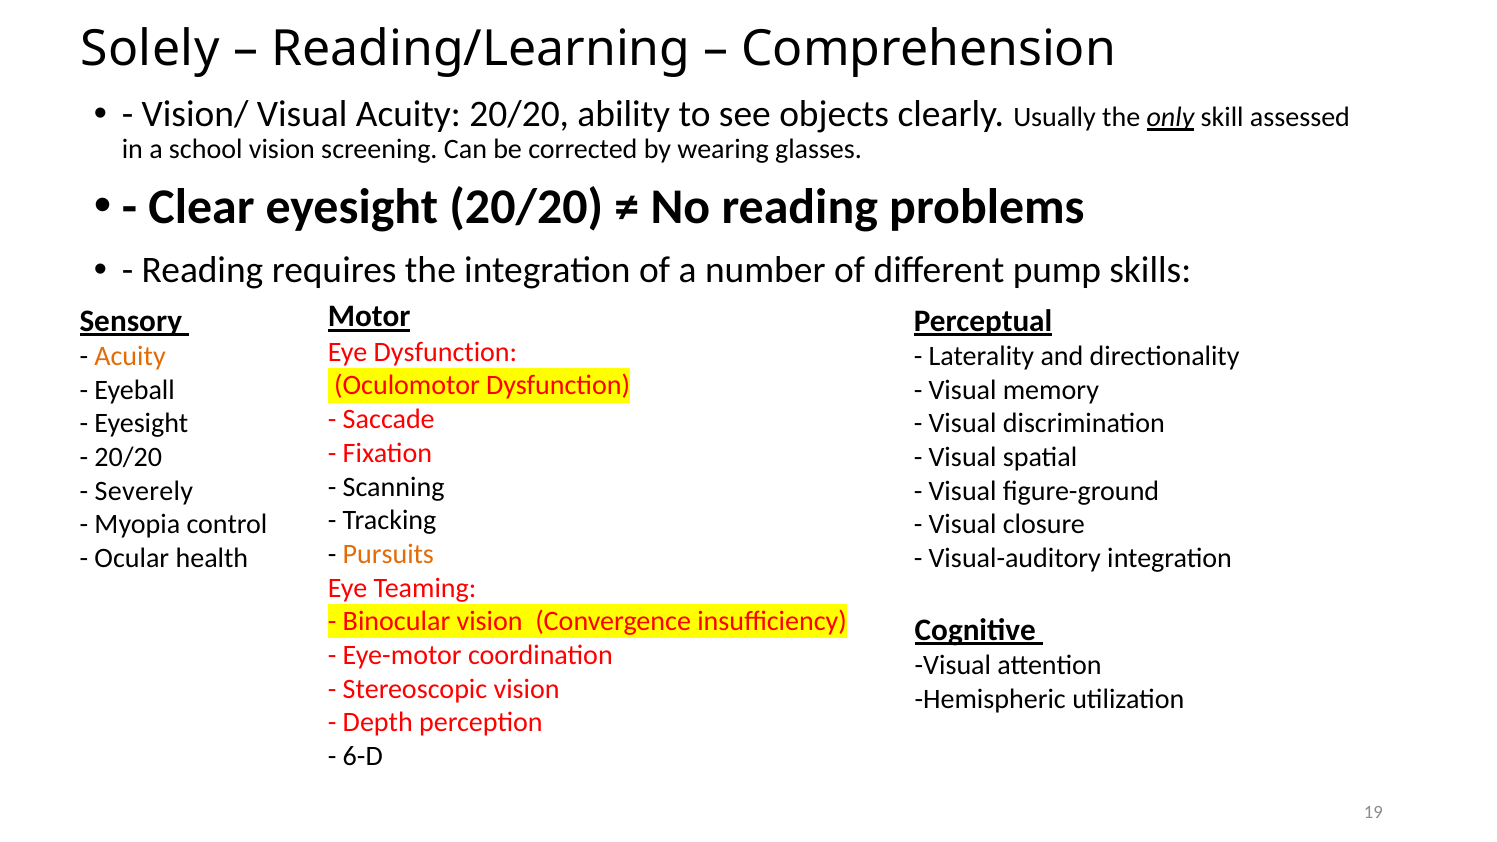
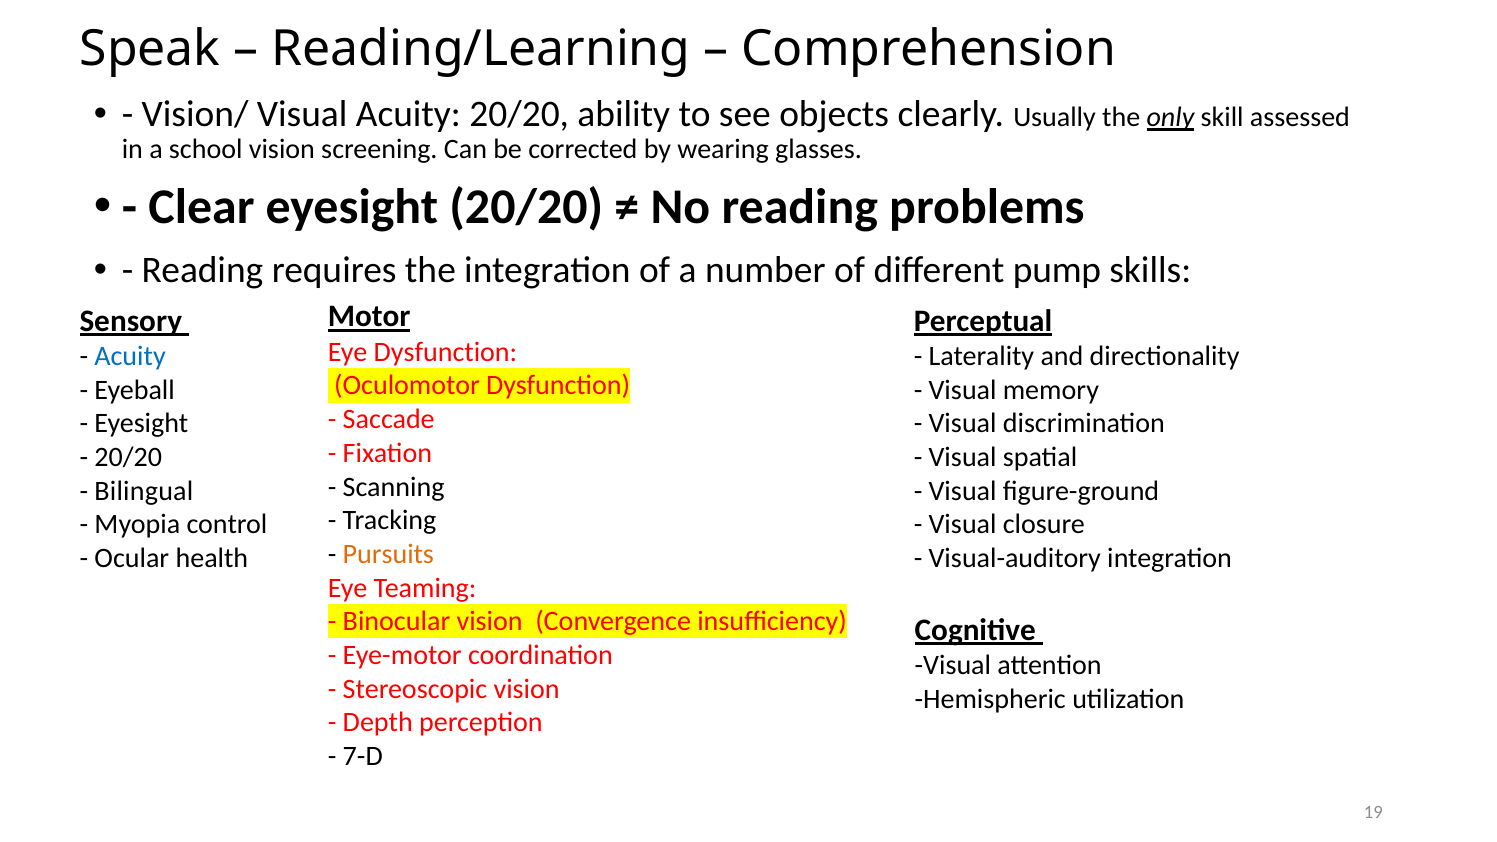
Solely: Solely -> Speak
Acuity at (130, 356) colour: orange -> blue
Severely: Severely -> Bilingual
6-D: 6-D -> 7-D
